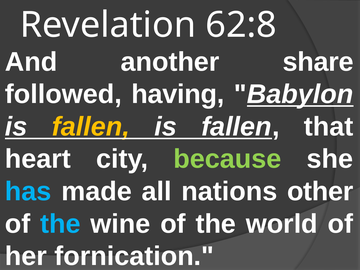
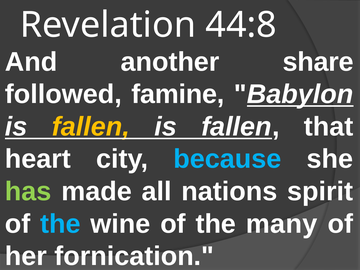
62:8: 62:8 -> 44:8
having: having -> famine
because colour: light green -> light blue
has colour: light blue -> light green
other: other -> spirit
world: world -> many
